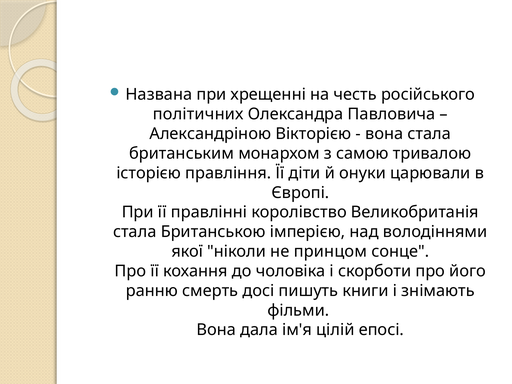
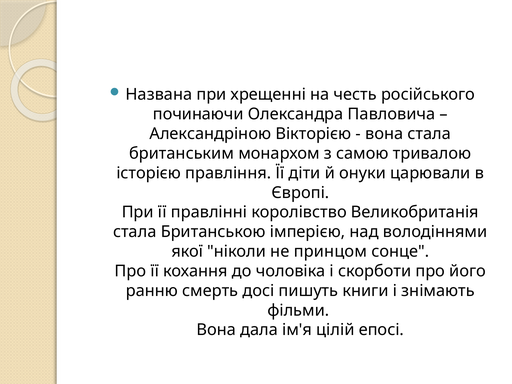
політичних: політичних -> починаючи
